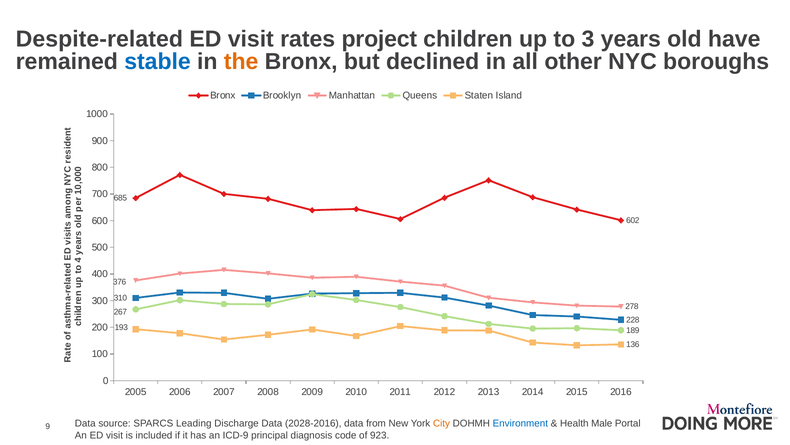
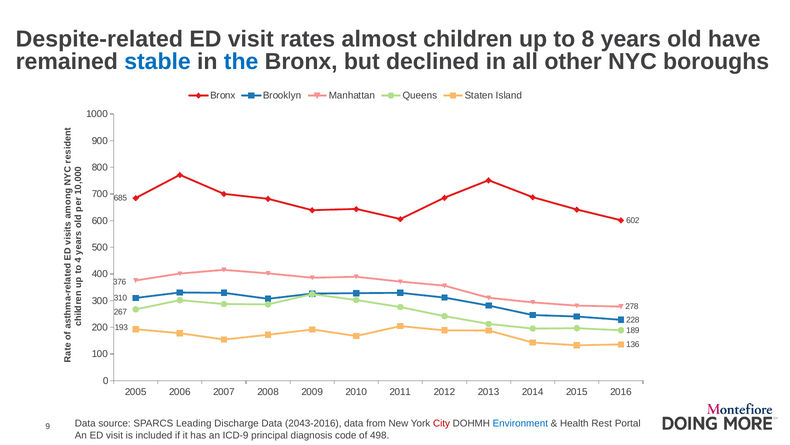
project: project -> almost
3: 3 -> 8
the colour: orange -> blue
2028-2016: 2028-2016 -> 2043-2016
City colour: orange -> red
Male: Male -> Rest
923: 923 -> 498
